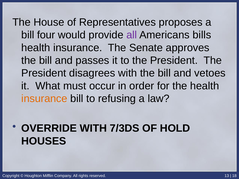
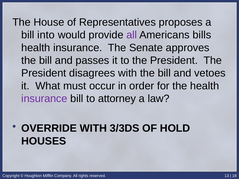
four: four -> into
insurance at (44, 99) colour: orange -> purple
refusing: refusing -> attorney
7/3DS: 7/3DS -> 3/3DS
